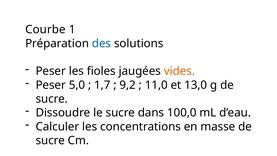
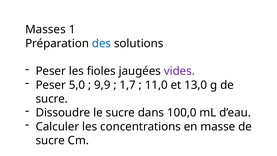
Courbe: Courbe -> Masses
vides colour: orange -> purple
1,7: 1,7 -> 9,9
9,2: 9,2 -> 1,7
